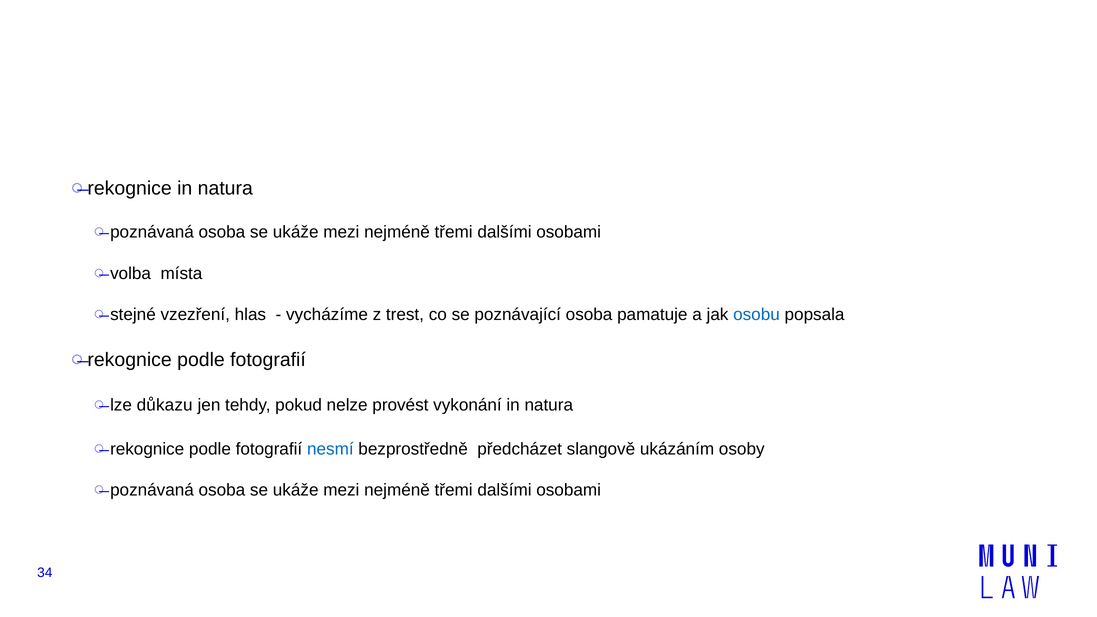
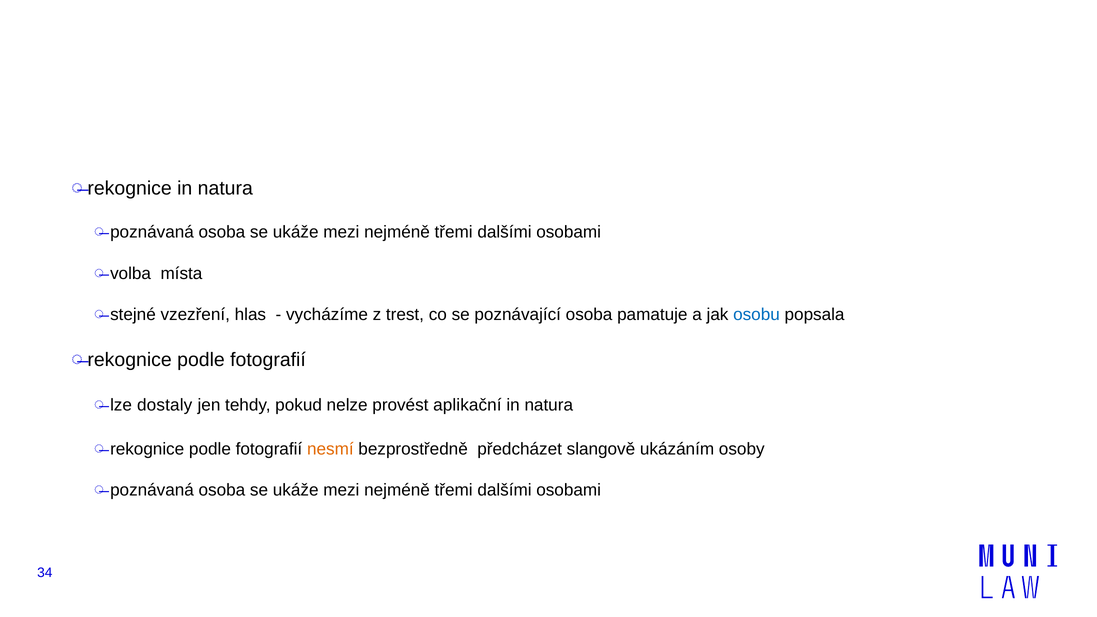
důkazu: důkazu -> dostaly
vykonání: vykonání -> aplikační
nesmí colour: blue -> orange
